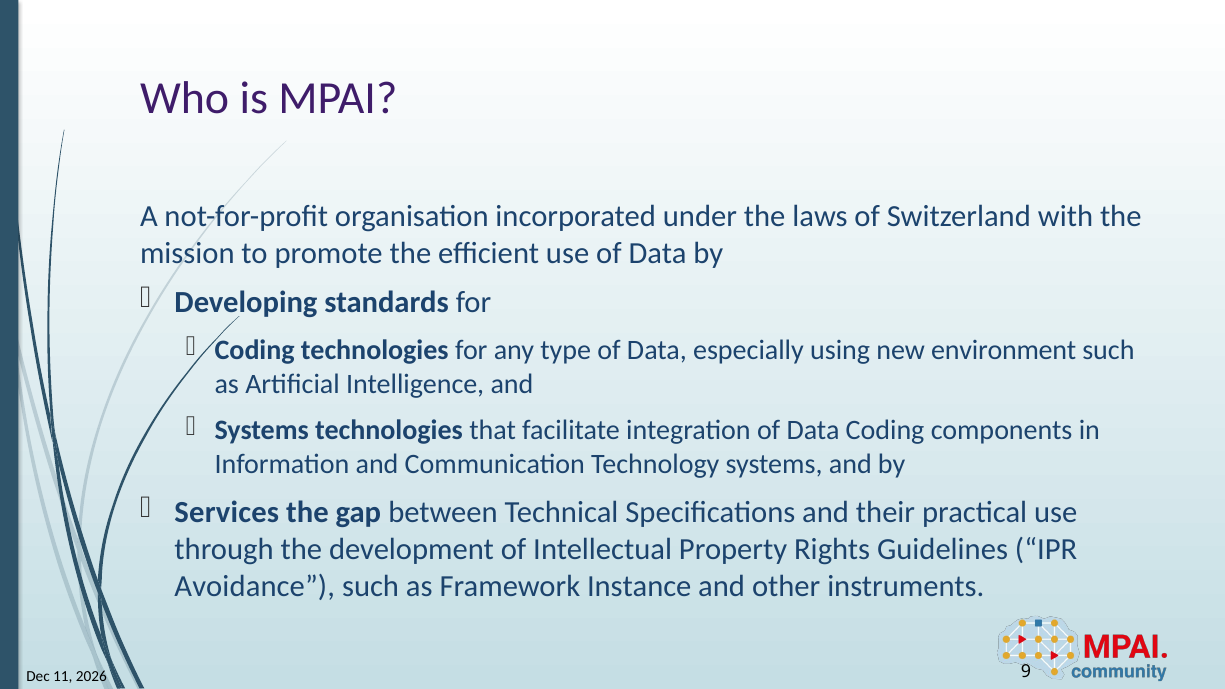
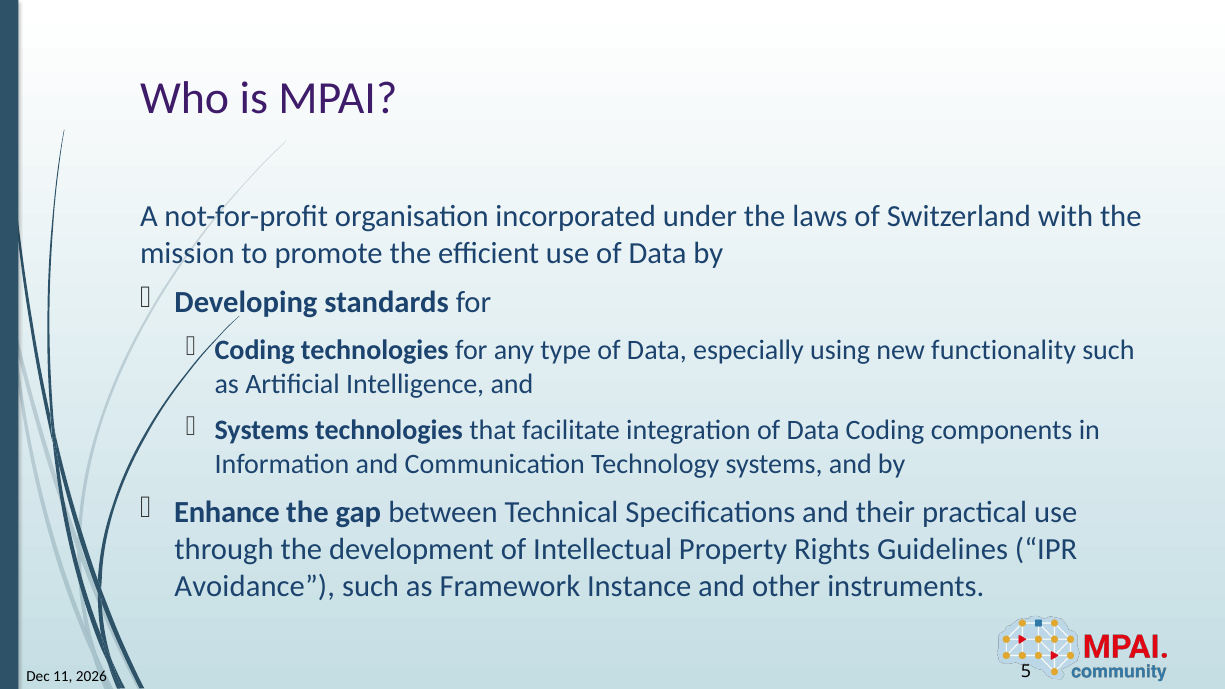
environment: environment -> functionality
Services: Services -> Enhance
9: 9 -> 5
